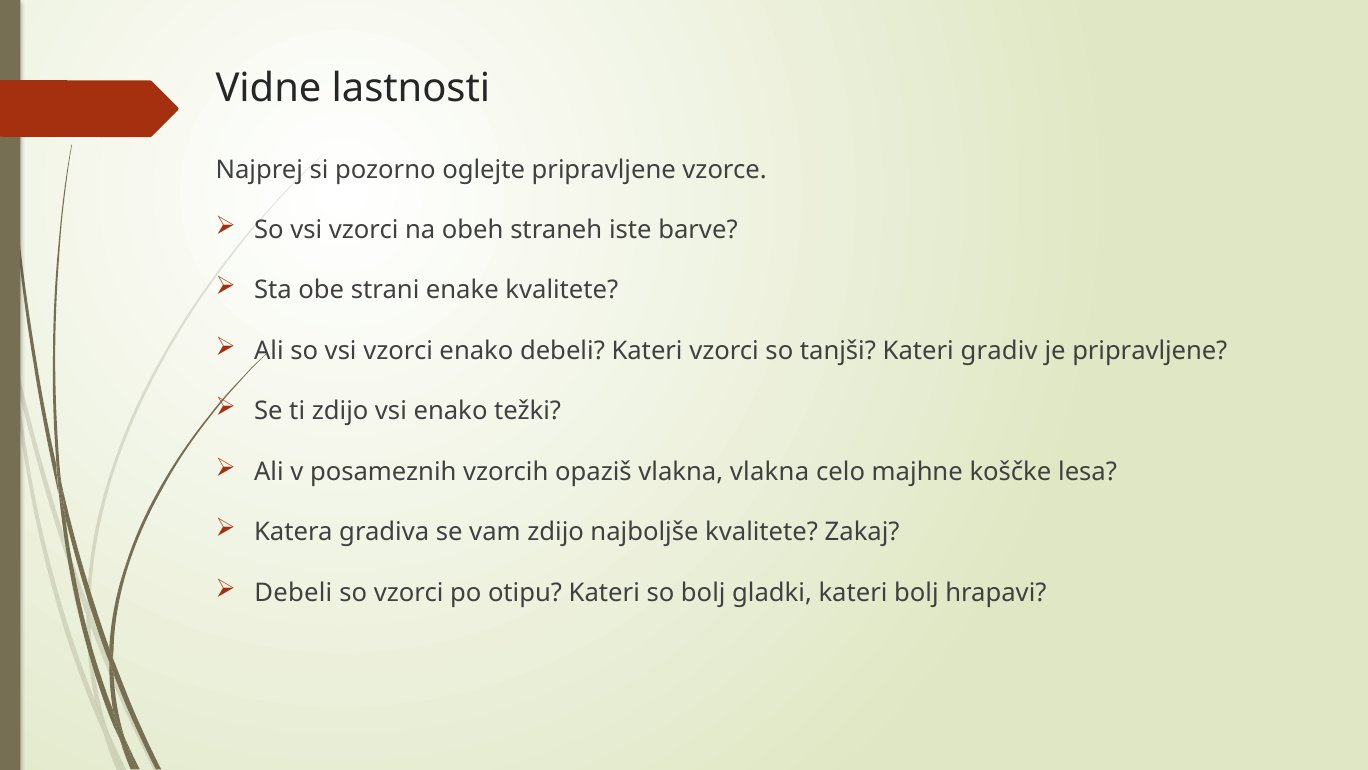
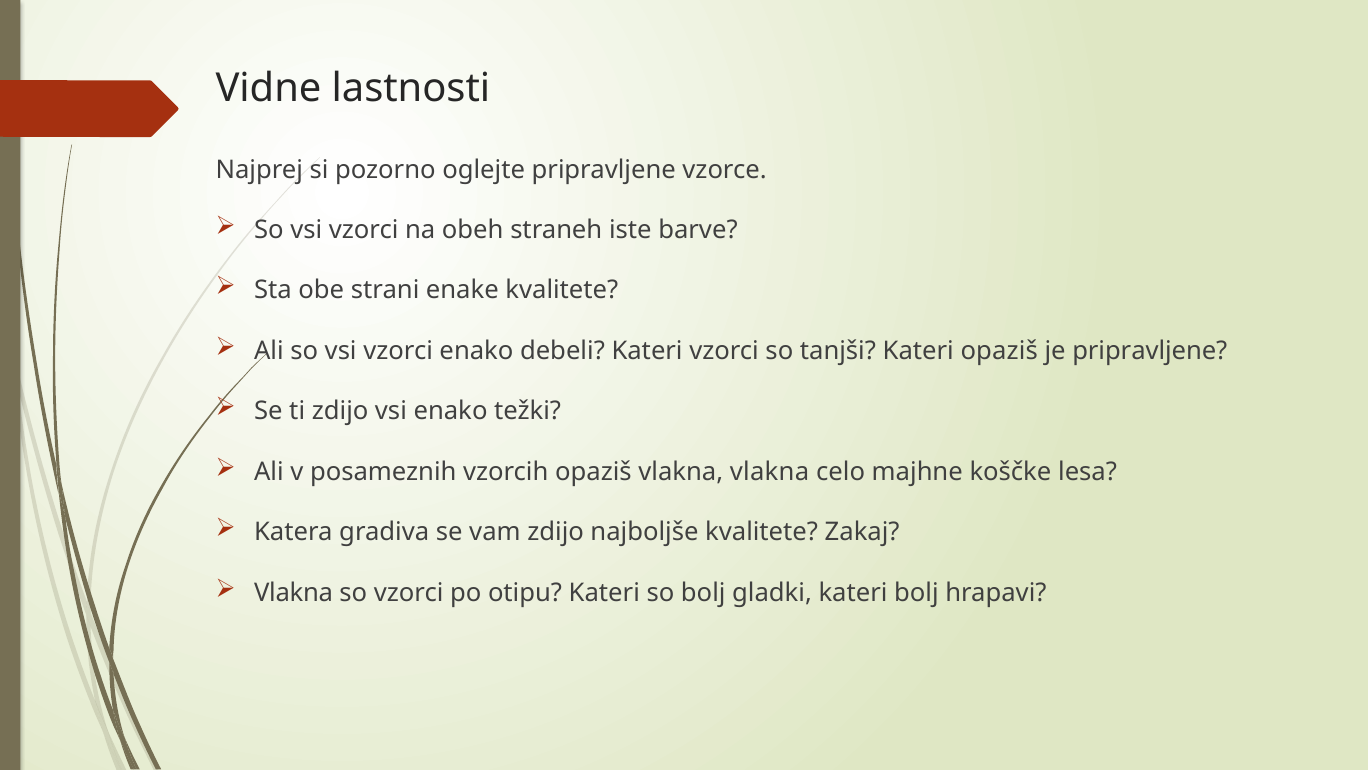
Kateri gradiv: gradiv -> opaziš
Debeli at (293, 592): Debeli -> Vlakna
